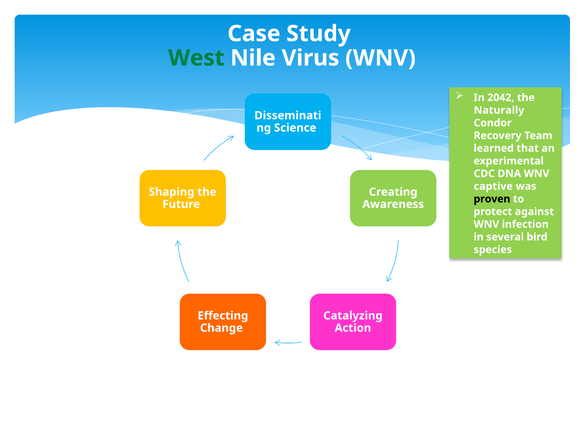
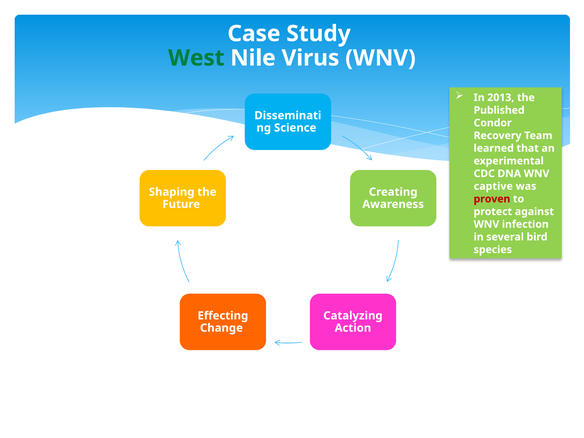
2042: 2042 -> 2013
Naturally: Naturally -> Published
proven colour: black -> red
